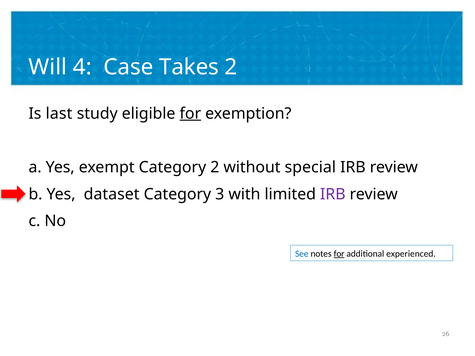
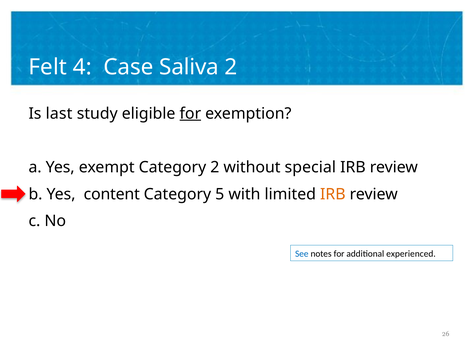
Will: Will -> Felt
Takes: Takes -> Saliva
dataset: dataset -> content
3: 3 -> 5
IRB at (333, 194) colour: purple -> orange
for at (339, 254) underline: present -> none
